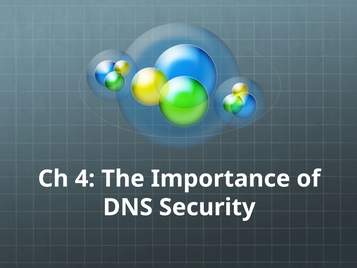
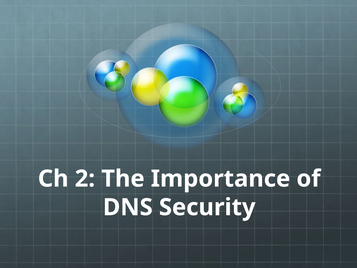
4: 4 -> 2
